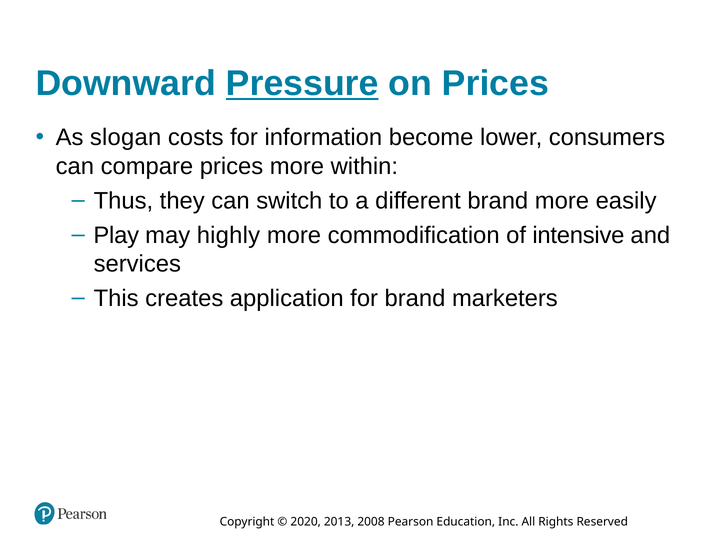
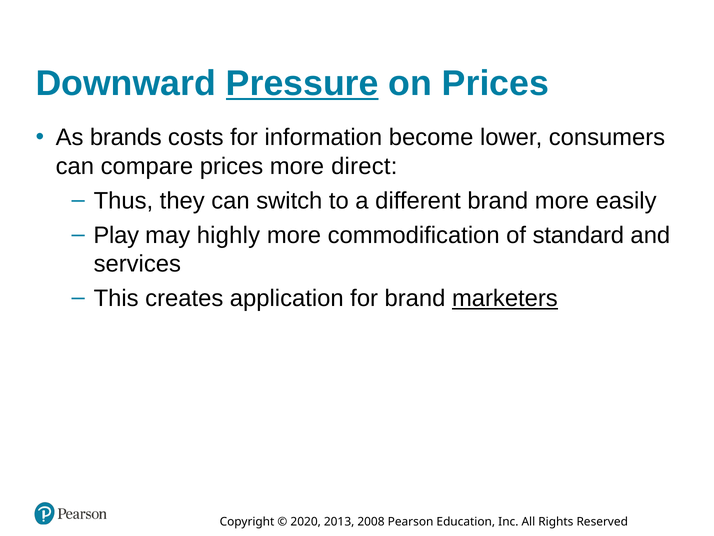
slogan: slogan -> brands
within: within -> direct
intensive: intensive -> standard
marketers underline: none -> present
